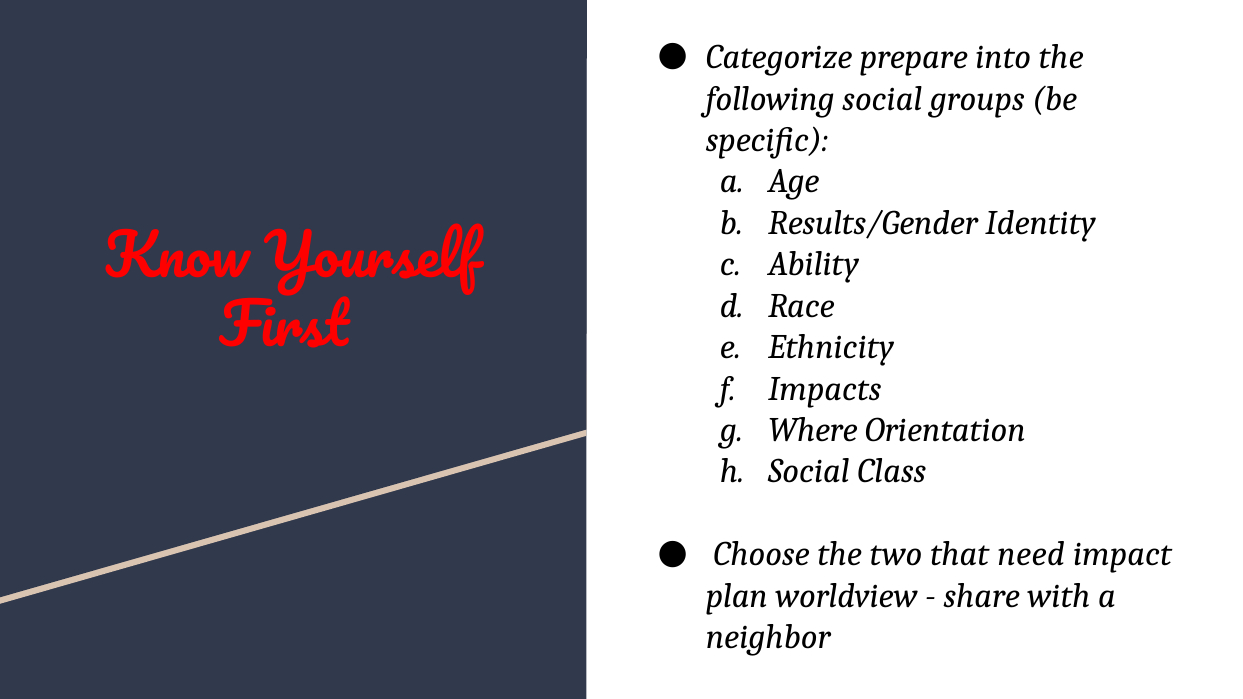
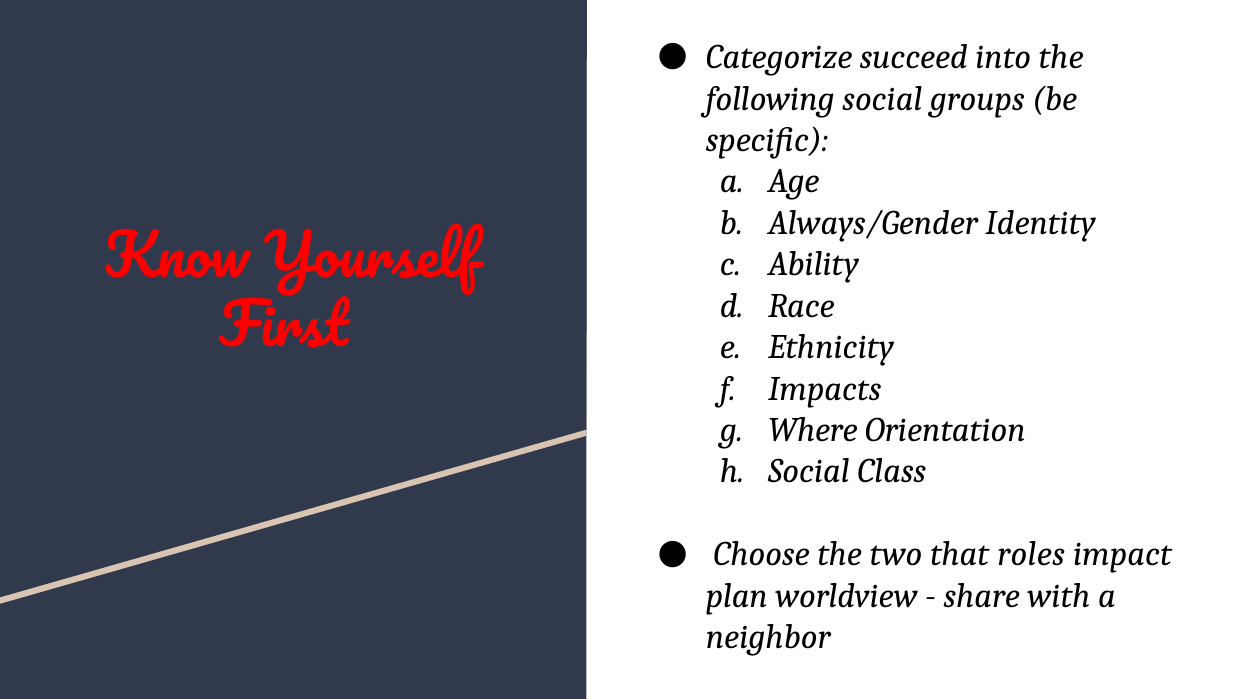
prepare: prepare -> succeed
Results/Gender: Results/Gender -> Always/Gender
need: need -> roles
